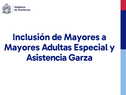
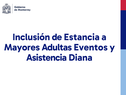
de Mayores: Mayores -> Estancia
Especial: Especial -> Eventos
Garza: Garza -> Diana
